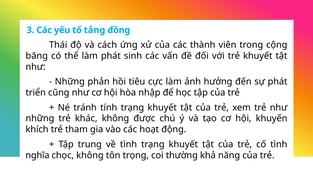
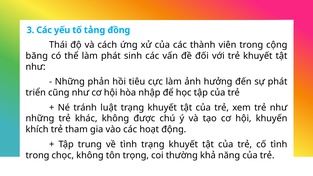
tính: tính -> luật
nghĩa at (37, 155): nghĩa -> trong
